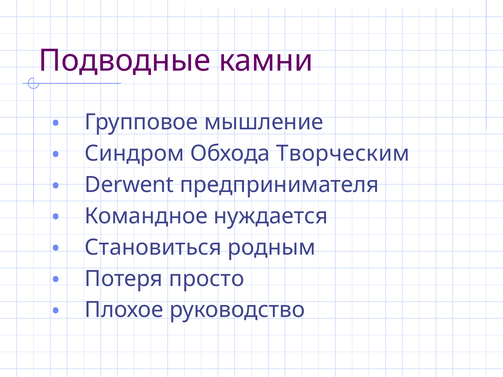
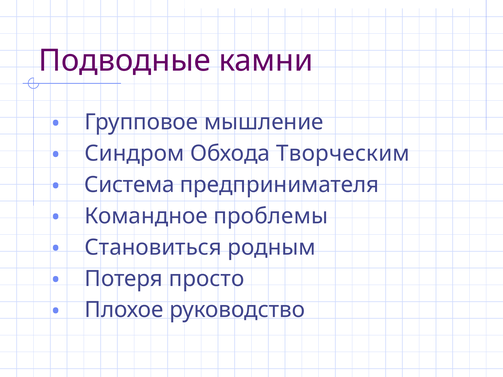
Derwent: Derwent -> Система
нуждается: нуждается -> проблемы
